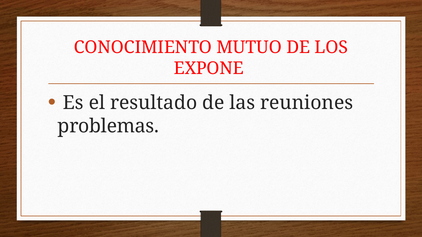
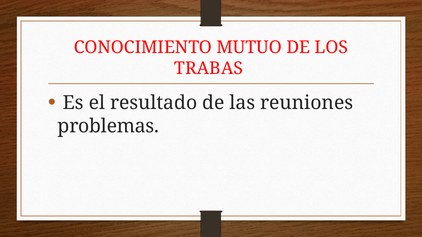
EXPONE: EXPONE -> TRABAS
